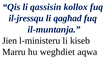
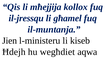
qassisin: qassisin -> mħejjija
qagħad: qagħad -> għamel
Marru: Marru -> Ħdejh
